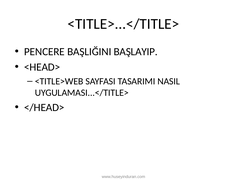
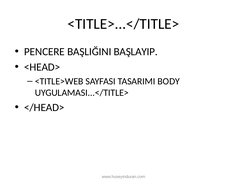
NASIL: NASIL -> BODY
